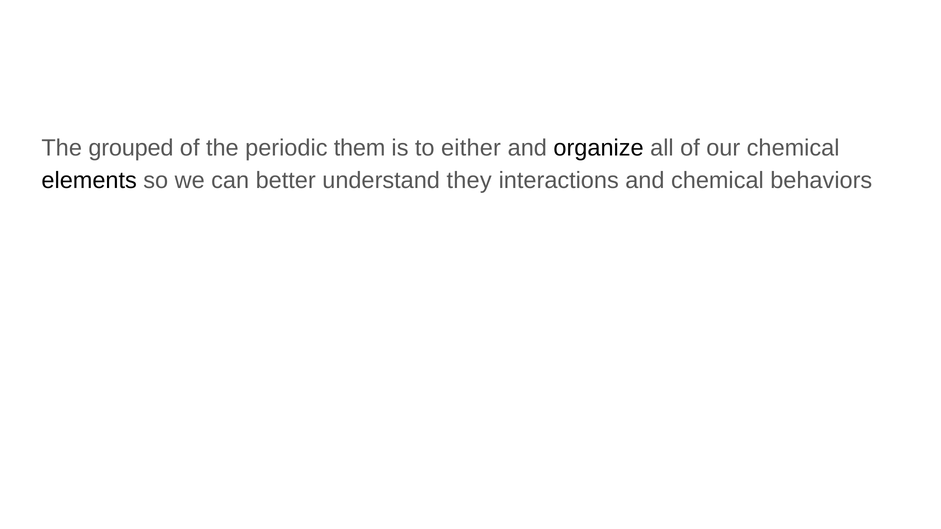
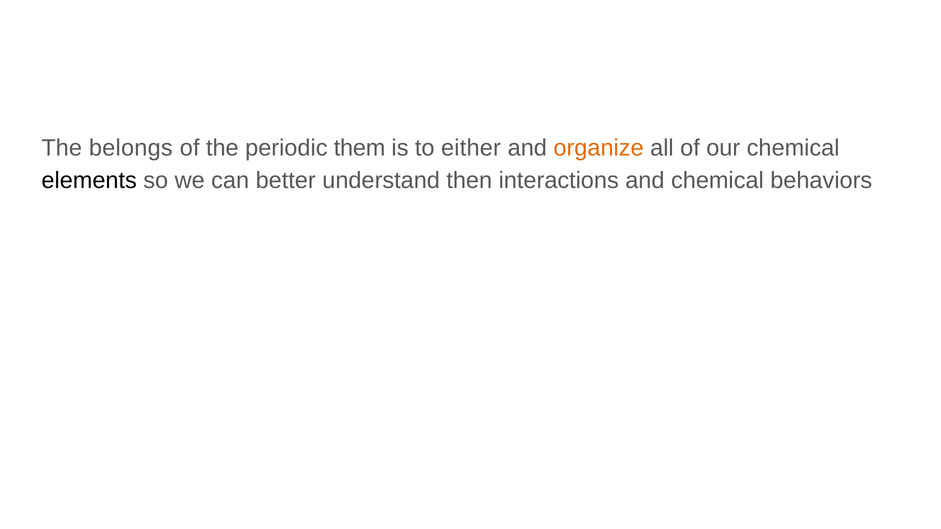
grouped: grouped -> belongs
organize colour: black -> orange
they: they -> then
